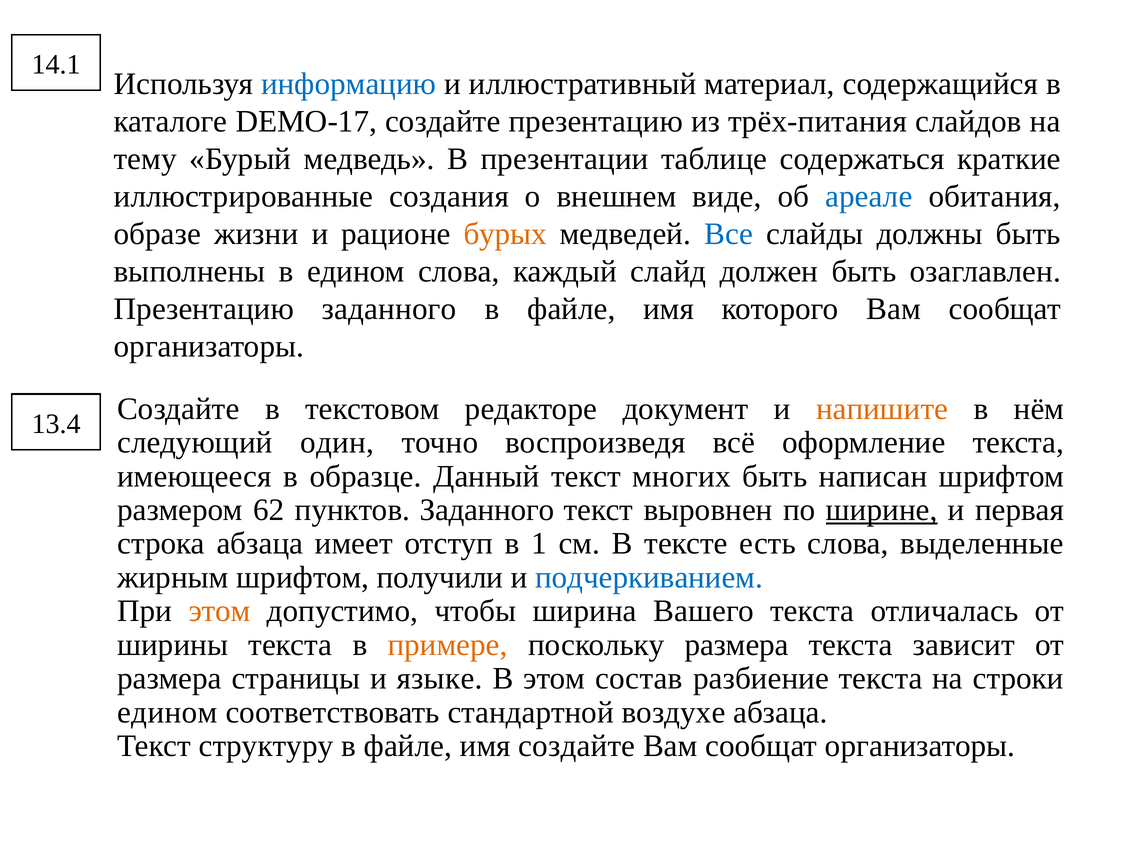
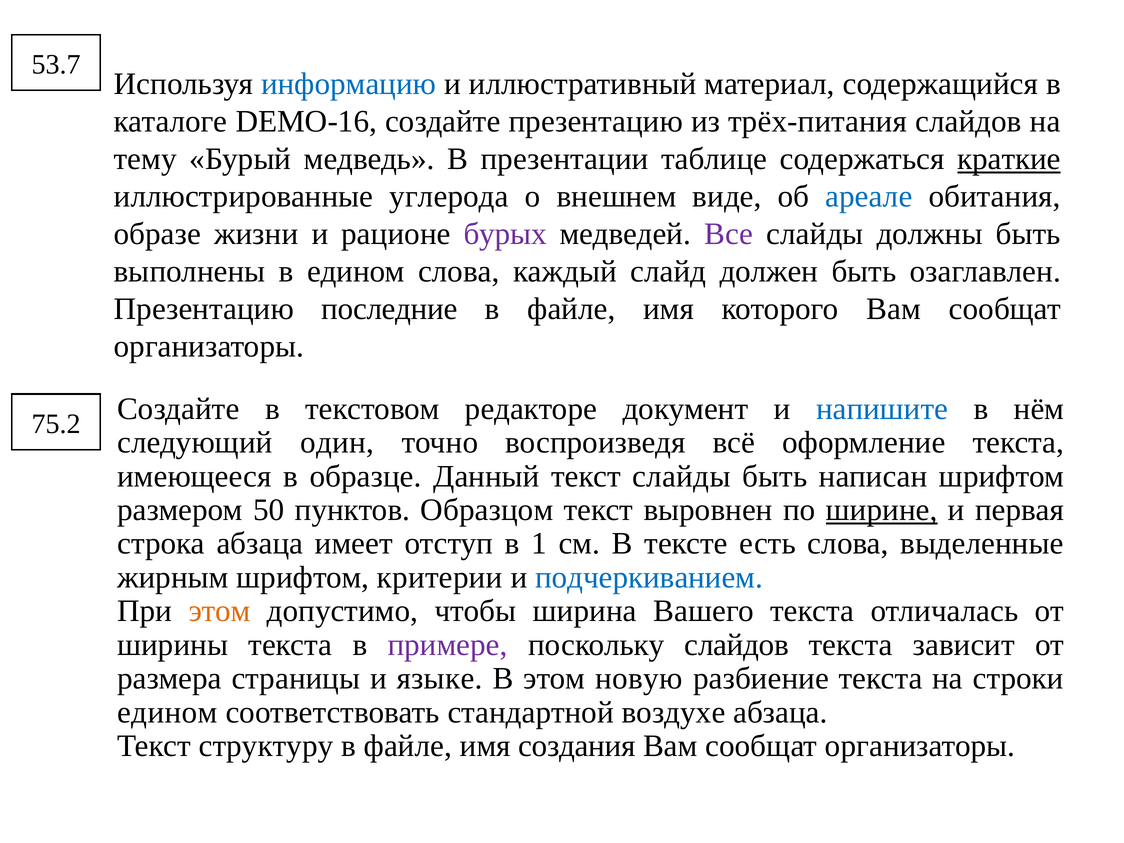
14.1: 14.1 -> 53.7
DEMO-17: DEMO-17 -> DEMO-16
краткие underline: none -> present
создания: создания -> углерода
бурых colour: orange -> purple
Все colour: blue -> purple
Презентацию заданного: заданного -> последние
напишите colour: orange -> blue
13.4: 13.4 -> 75.2
текст многих: многих -> слайды
62: 62 -> 50
пунктов Заданного: Заданного -> Образцом
получили: получили -> критерии
примере colour: orange -> purple
поскольку размера: размера -> слайдов
состав: состав -> новую
имя создайте: создайте -> создания
